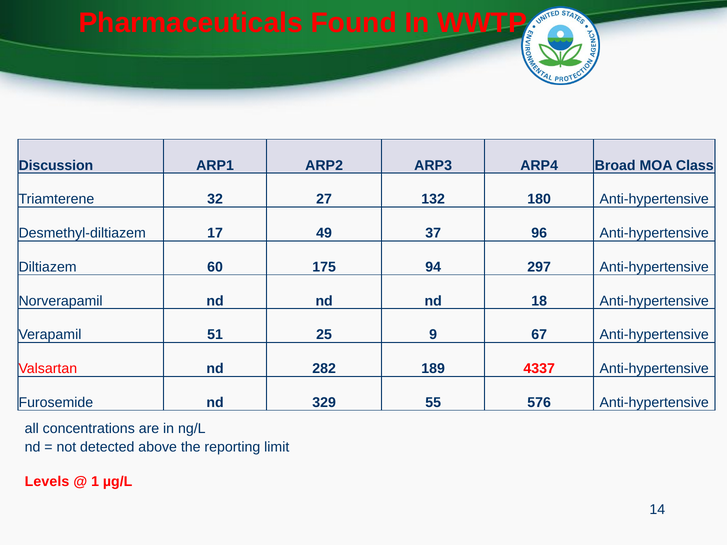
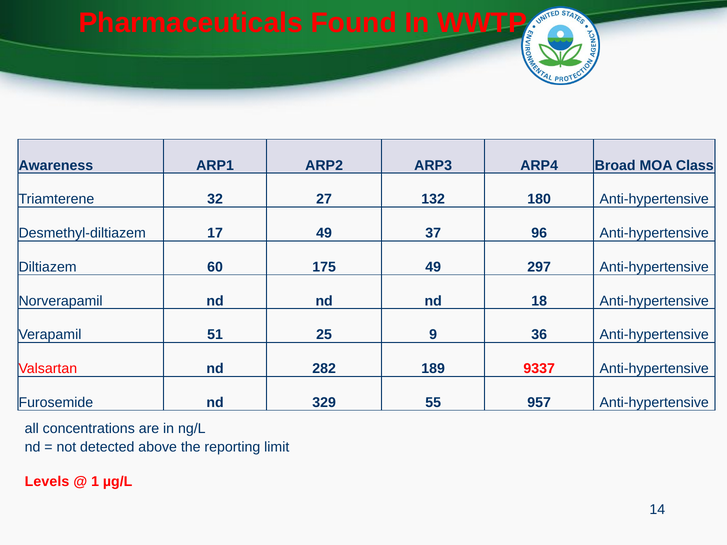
Discussion: Discussion -> Awareness
175 94: 94 -> 49
67: 67 -> 36
4337: 4337 -> 9337
576: 576 -> 957
